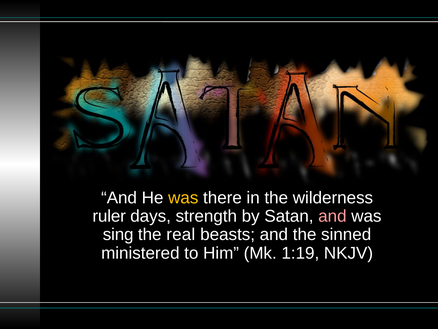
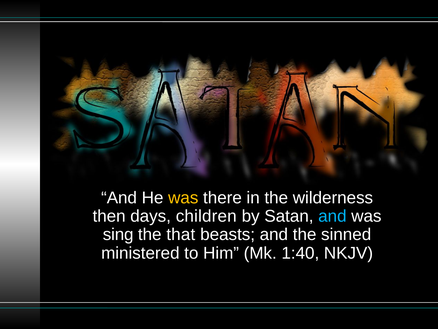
ruler: ruler -> then
strength: strength -> children
and at (332, 216) colour: pink -> light blue
real: real -> that
1:19: 1:19 -> 1:40
